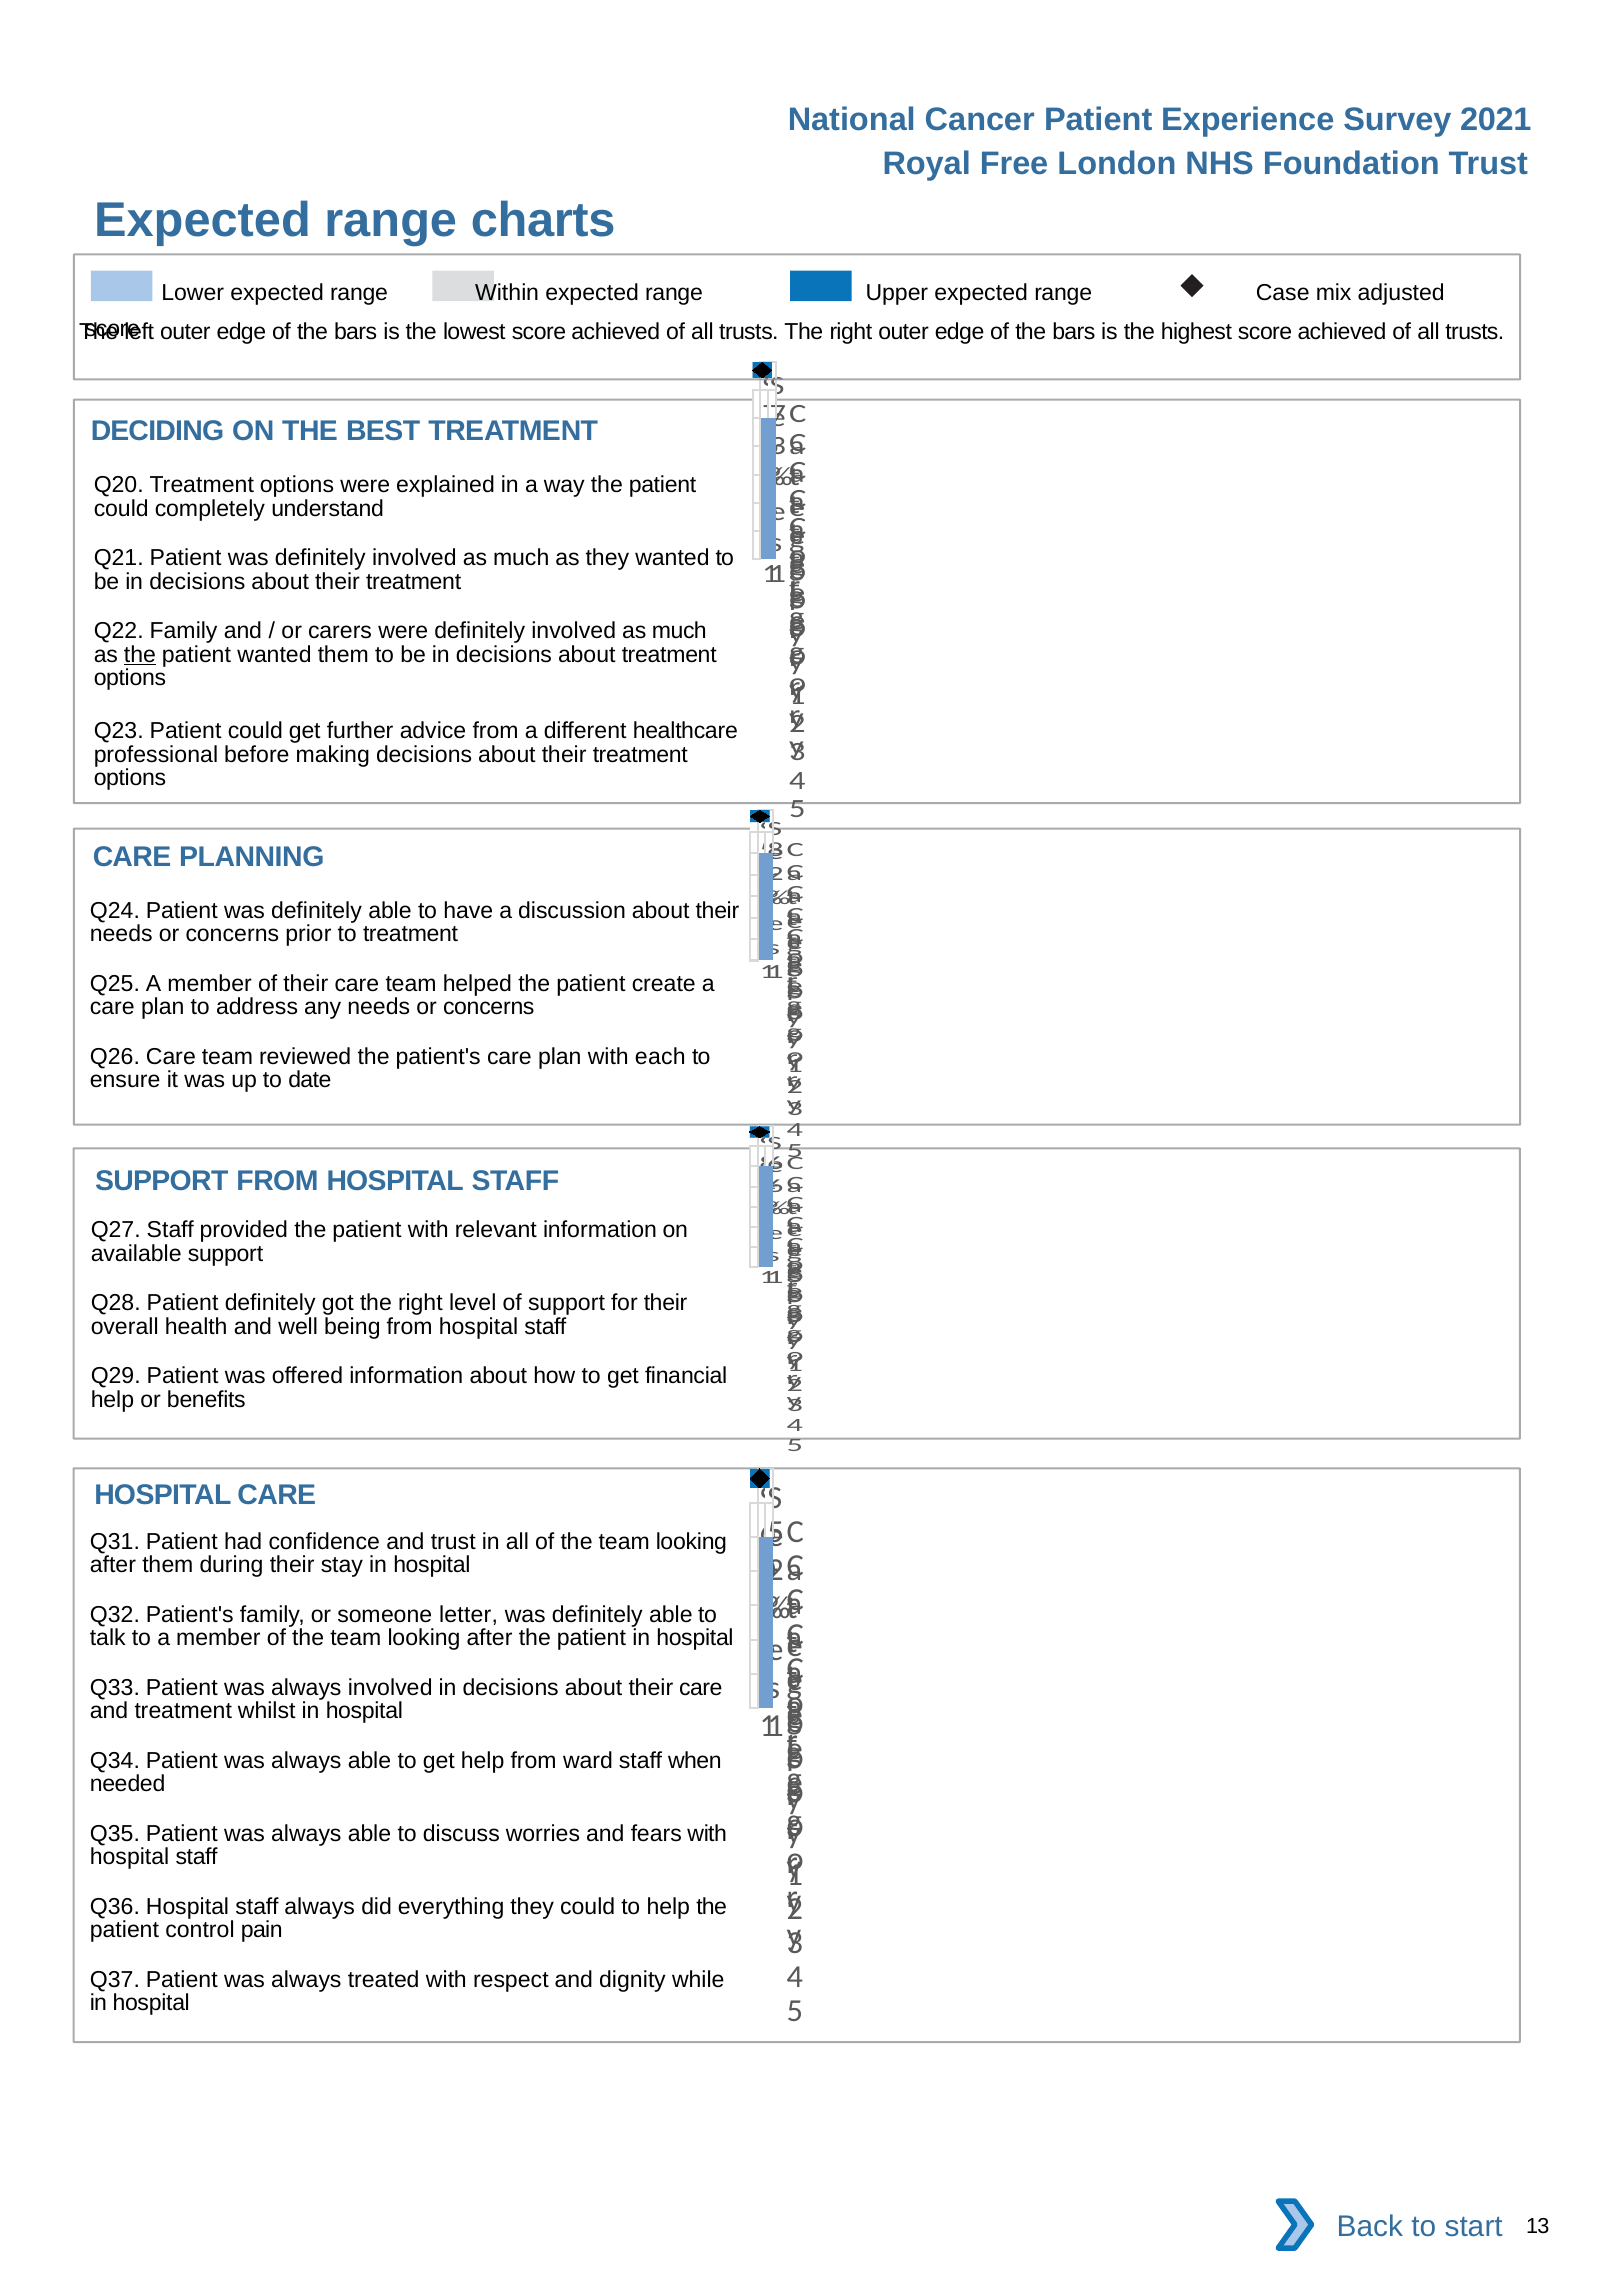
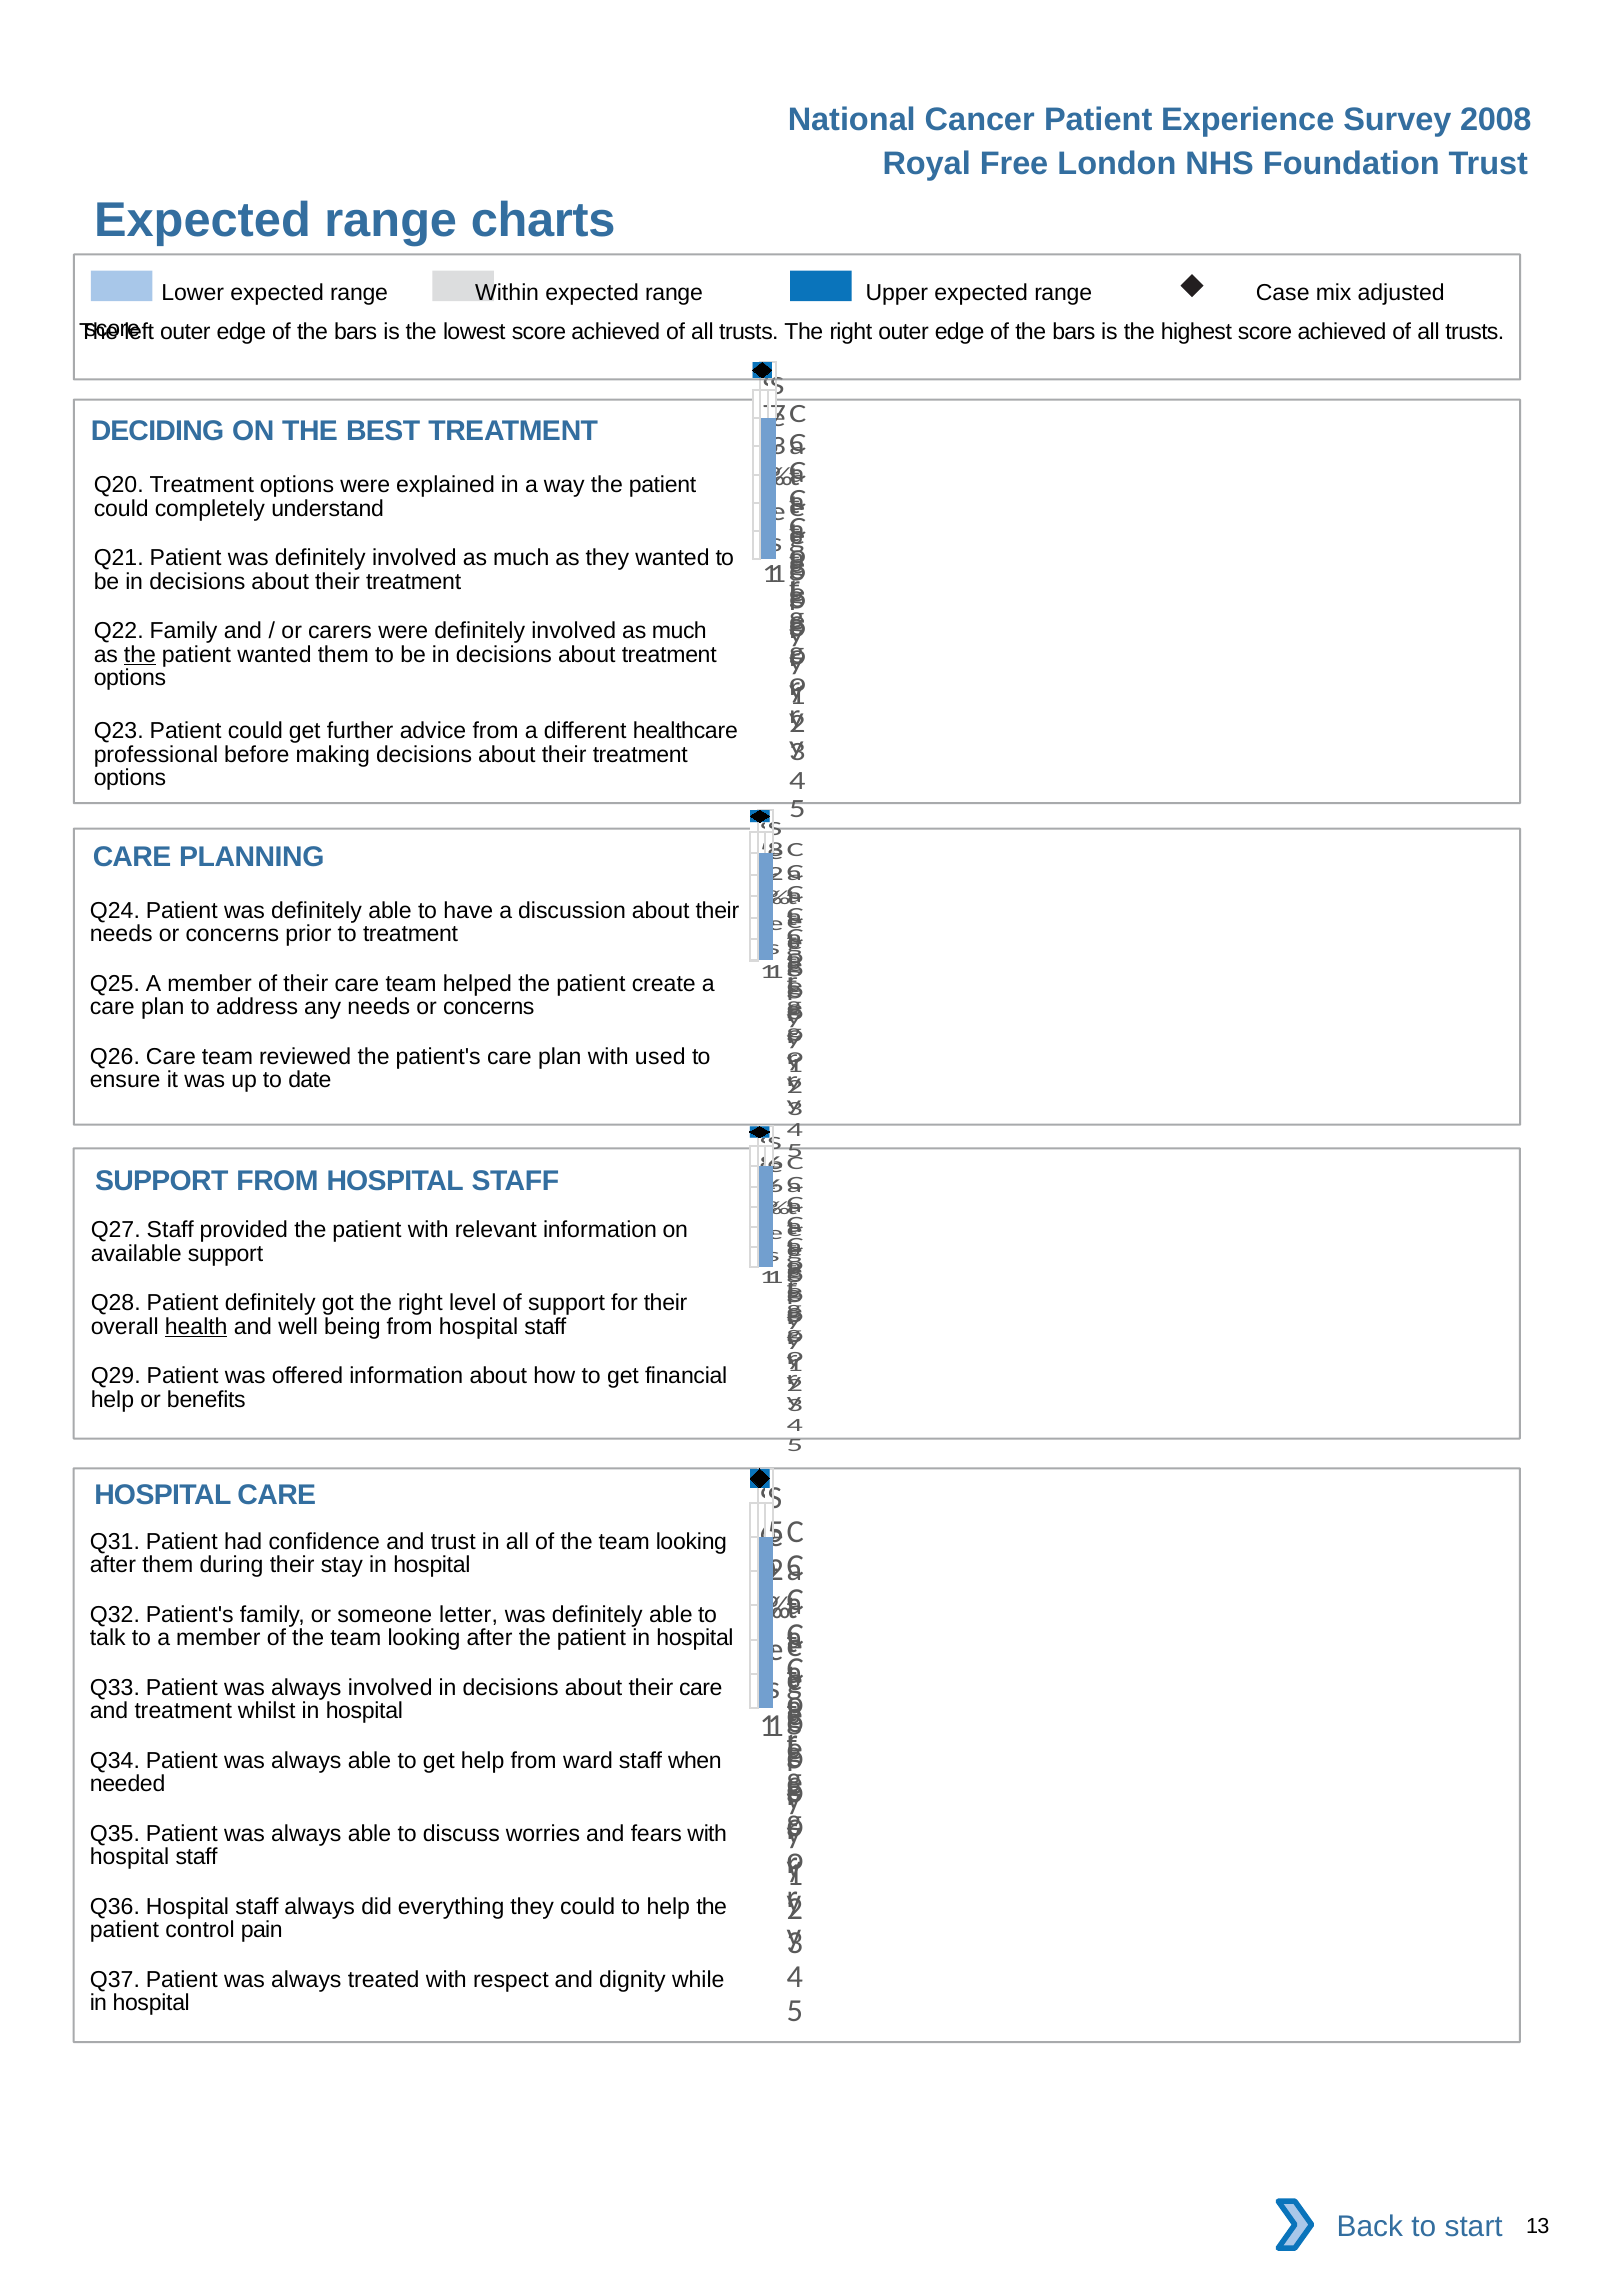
2021: 2021 -> 2008
each: each -> used
health underline: none -> present
